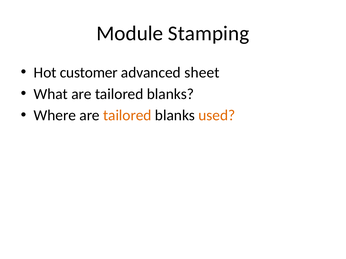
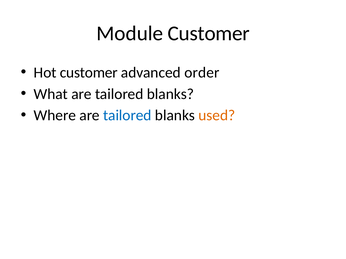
Module Stamping: Stamping -> Customer
sheet: sheet -> order
tailored at (127, 116) colour: orange -> blue
